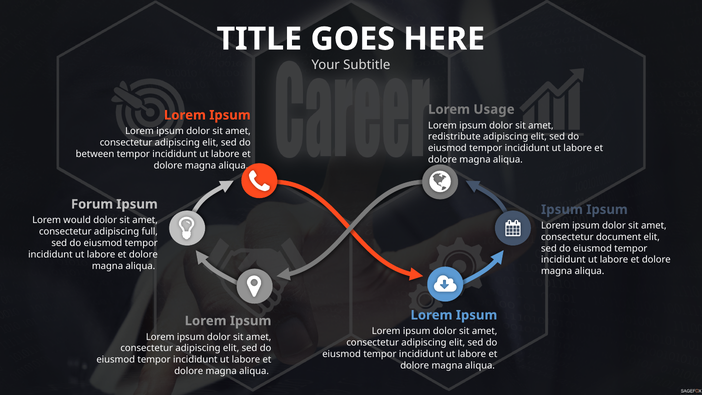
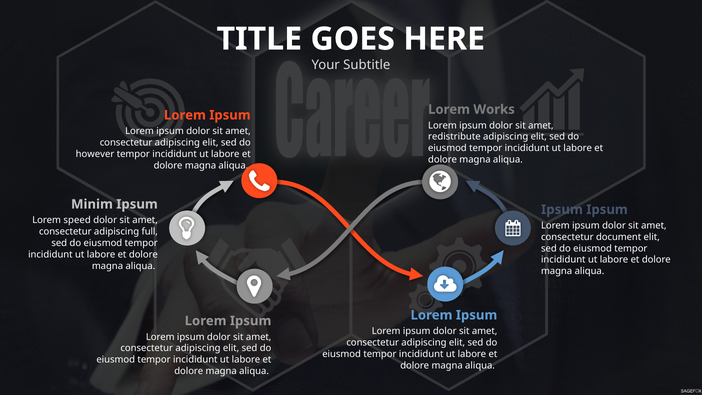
Usage: Usage -> Works
between: between -> however
Forum: Forum -> Minim
would: would -> speed
